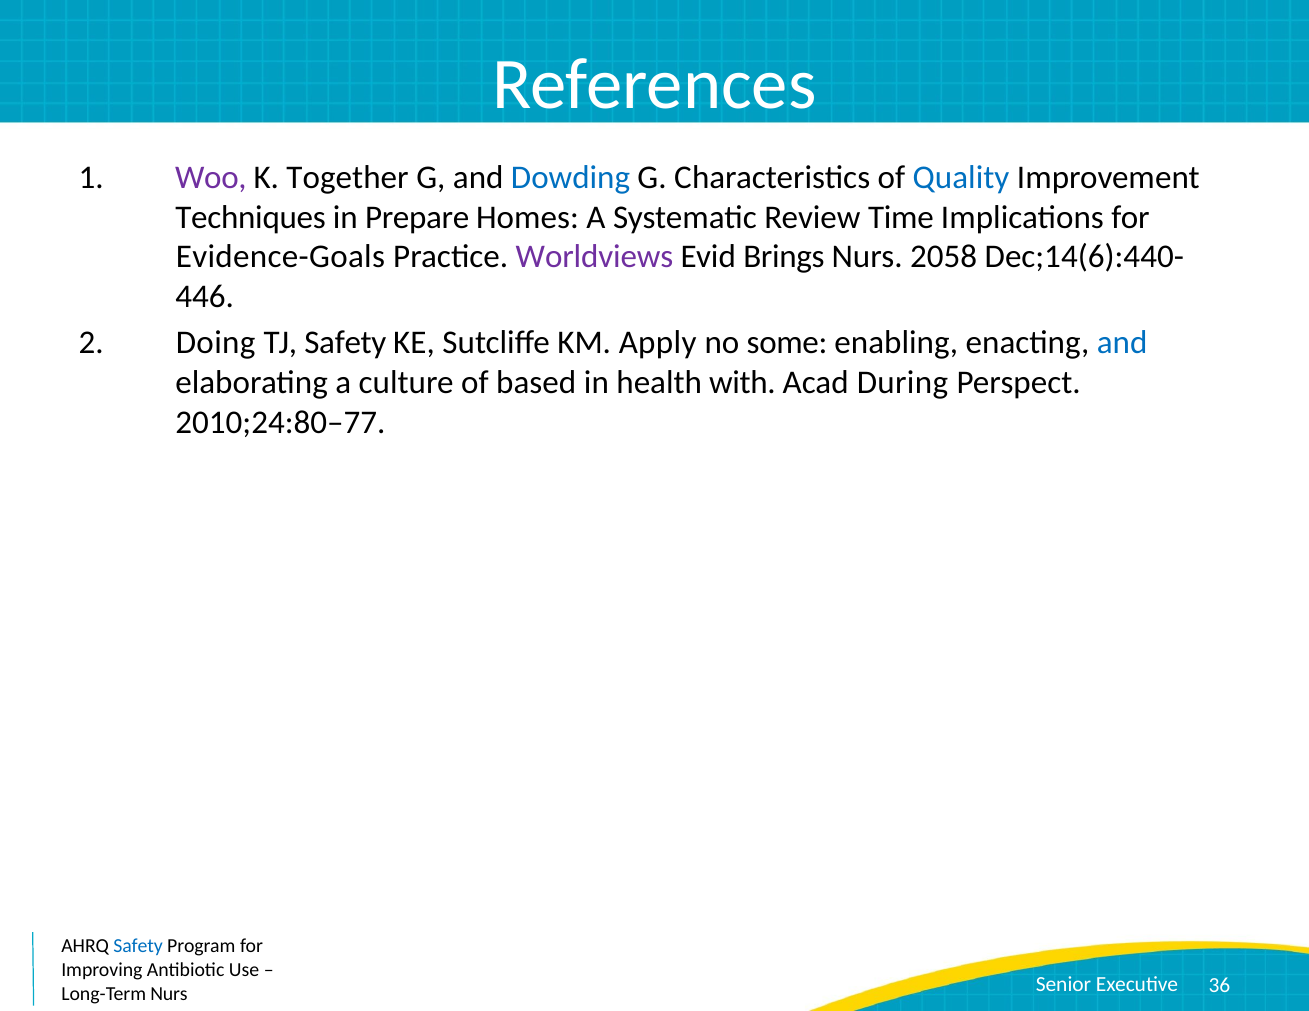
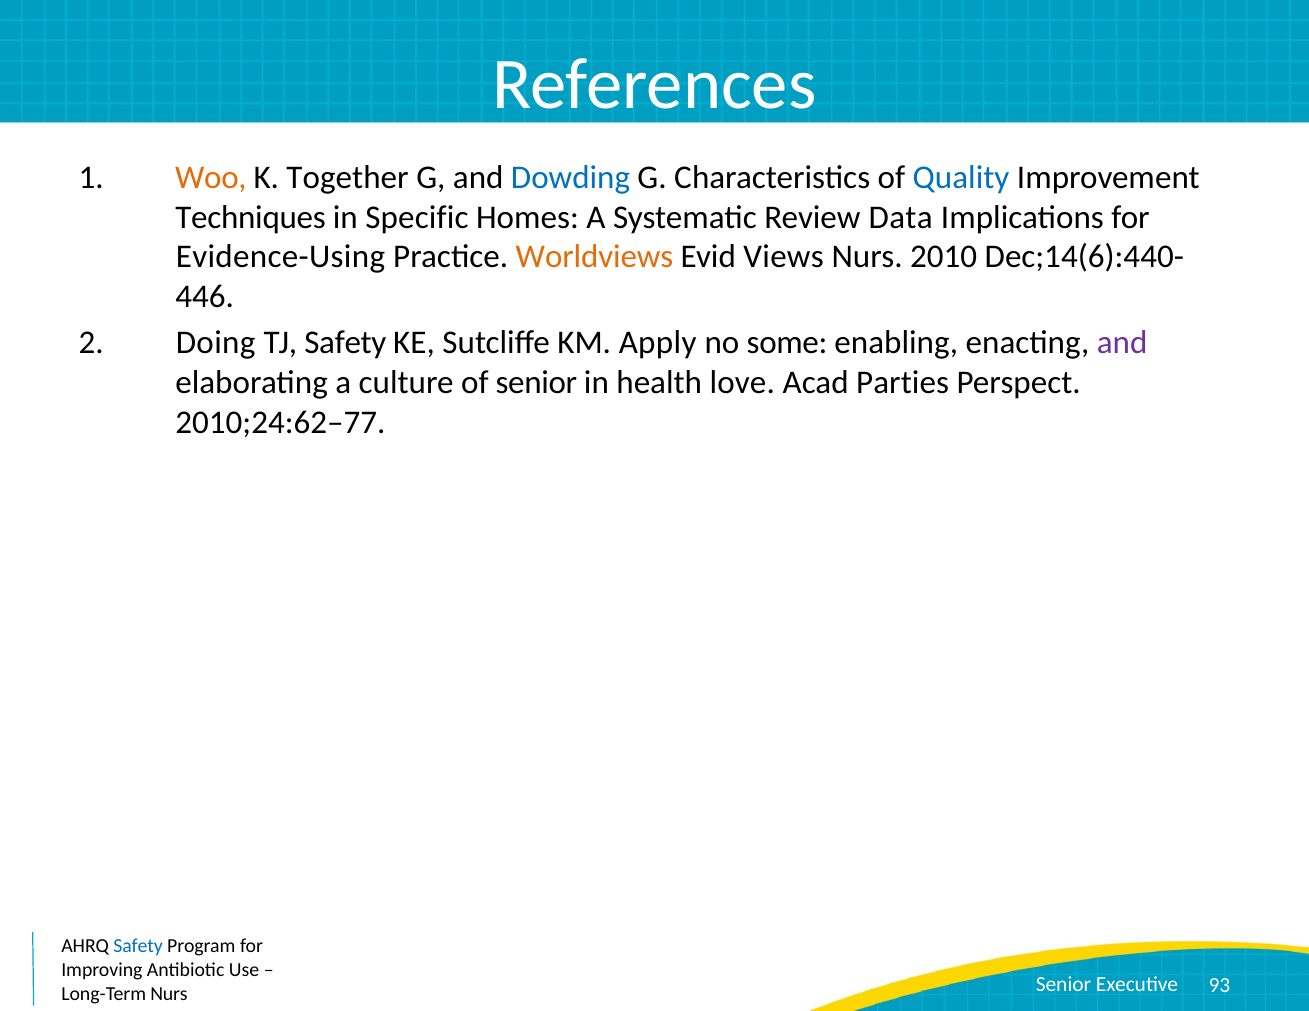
Woo colour: purple -> orange
Prepare: Prepare -> Specific
Time: Time -> Data
Evidence-Goals: Evidence-Goals -> Evidence-Using
Worldviews colour: purple -> orange
Brings: Brings -> Views
2058: 2058 -> 2010
and at (1122, 343) colour: blue -> purple
of based: based -> senior
with: with -> love
During: During -> Parties
2010;24:80–77: 2010;24:80–77 -> 2010;24:62–77
36: 36 -> 93
